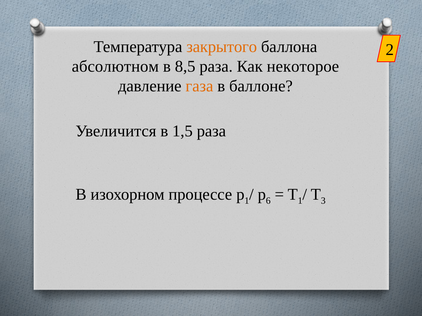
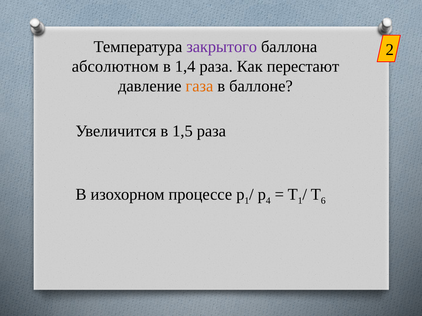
закрытого colour: orange -> purple
8,5: 8,5 -> 1,4
некоторое: некоторое -> перестают
6: 6 -> 4
3: 3 -> 6
